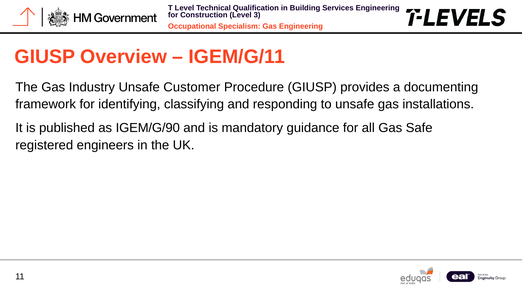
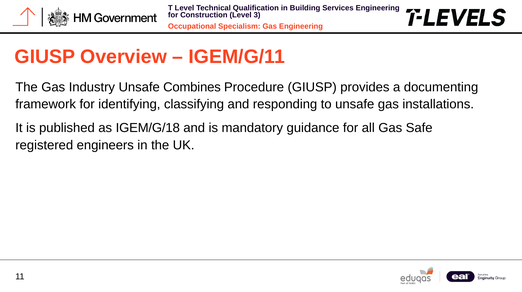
Customer: Customer -> Combines
IGEM/G/90: IGEM/G/90 -> IGEM/G/18
